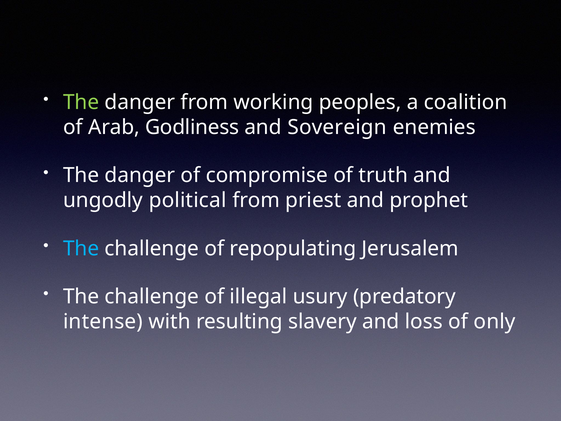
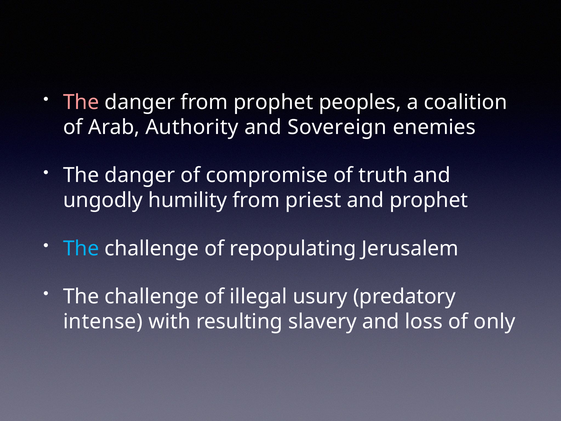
The at (81, 102) colour: light green -> pink
from working: working -> prophet
Godliness: Godliness -> Authority
political: political -> humility
